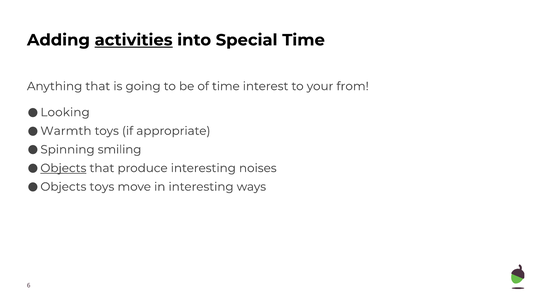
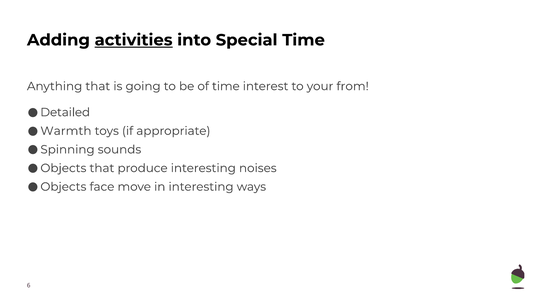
Looking: Looking -> Detailed
smiling: smiling -> sounds
Objects at (63, 168) underline: present -> none
Objects toys: toys -> face
